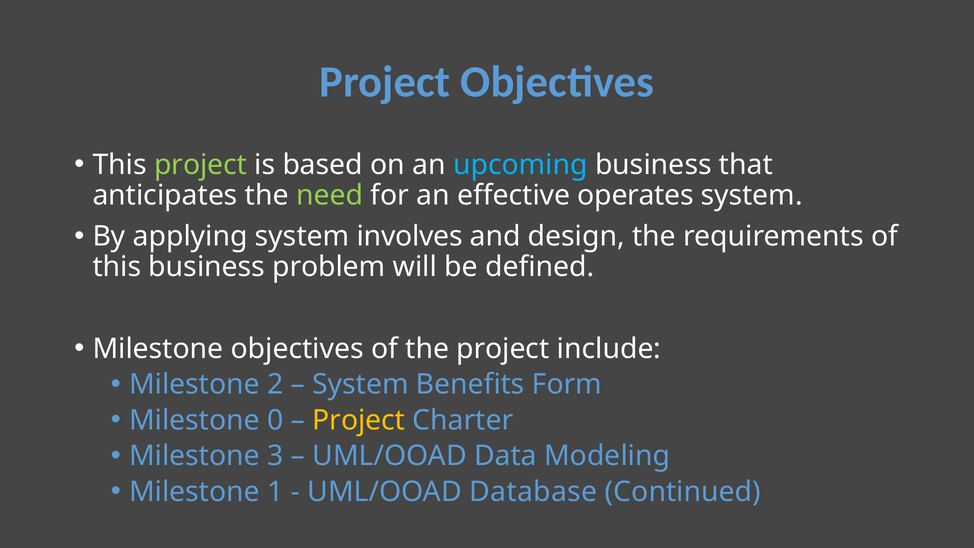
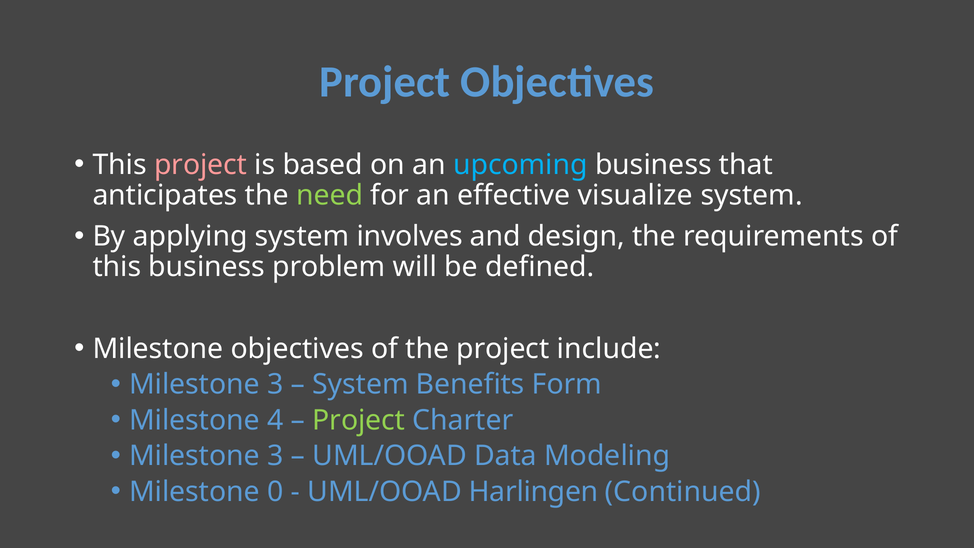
project at (201, 165) colour: light green -> pink
operates: operates -> visualize
2 at (275, 384): 2 -> 3
0: 0 -> 4
Project at (359, 420) colour: yellow -> light green
1: 1 -> 0
Database: Database -> Harlingen
